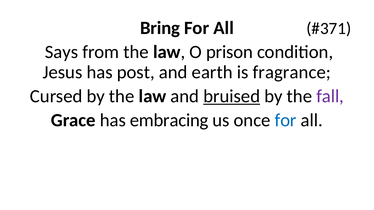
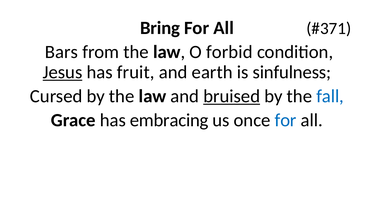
Says: Says -> Bars
prison: prison -> forbid
Jesus underline: none -> present
post: post -> fruit
fragrance: fragrance -> sinfulness
fall colour: purple -> blue
